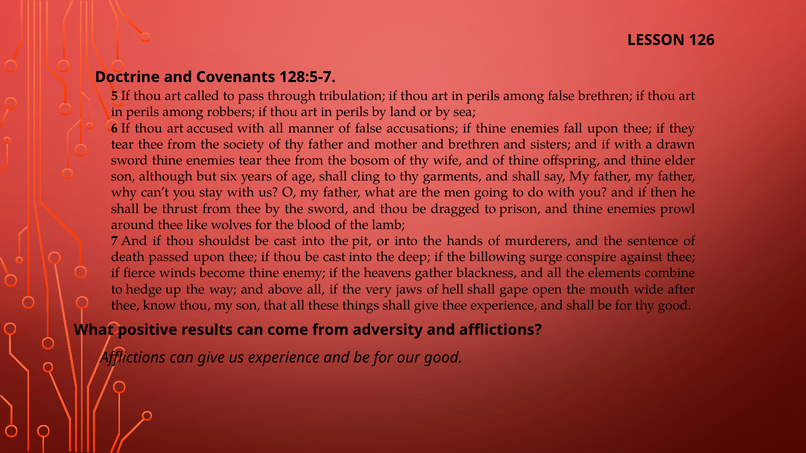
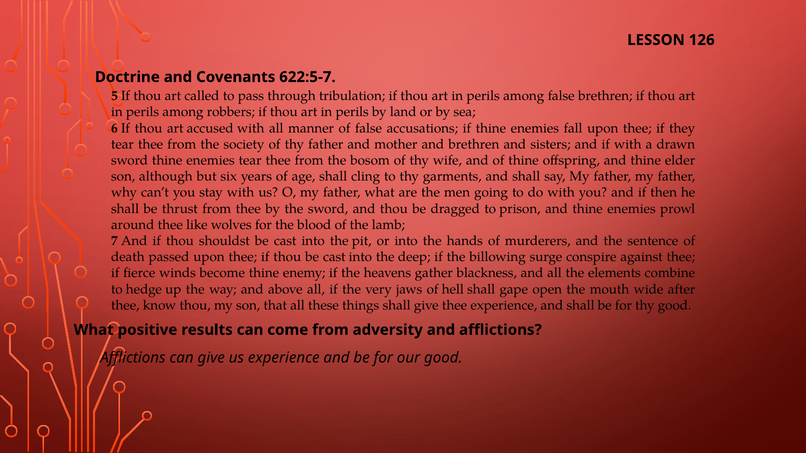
128:5-7: 128:5-7 -> 622:5-7
